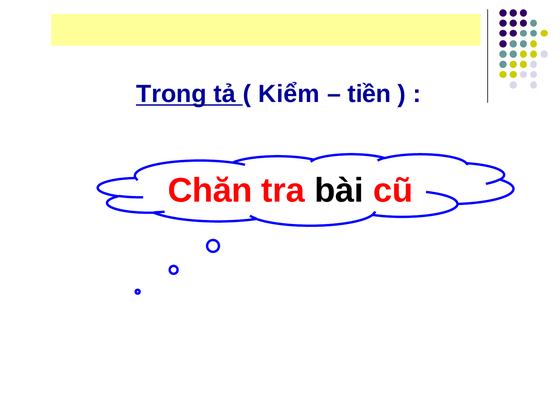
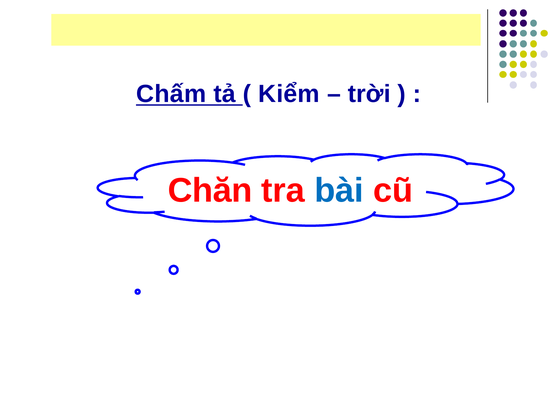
Trong: Trong -> Chấm
tiền: tiền -> trời
bài colour: black -> blue
